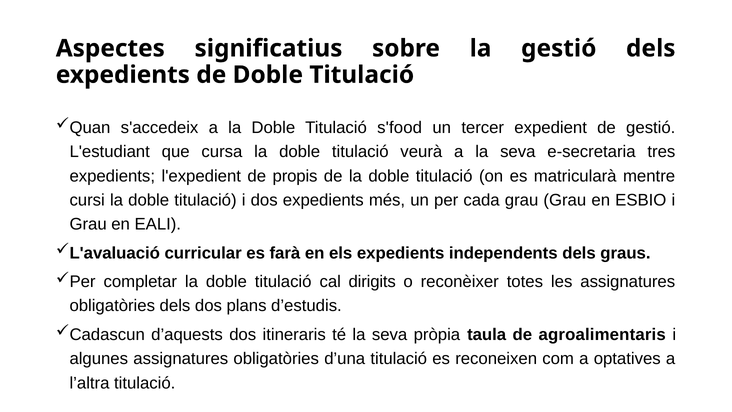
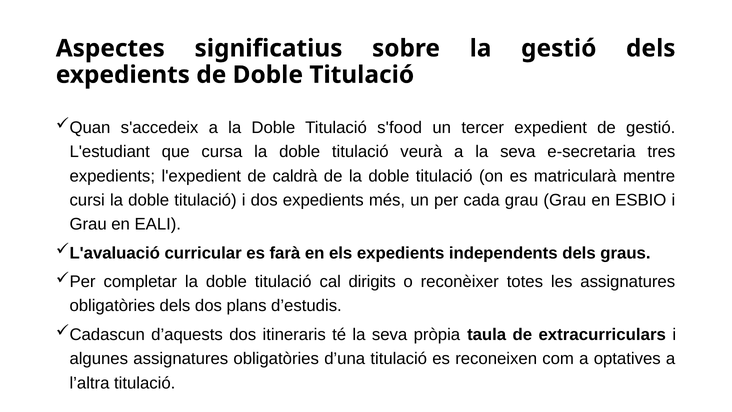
propis: propis -> caldrà
agroalimentaris: agroalimentaris -> extracurriculars
